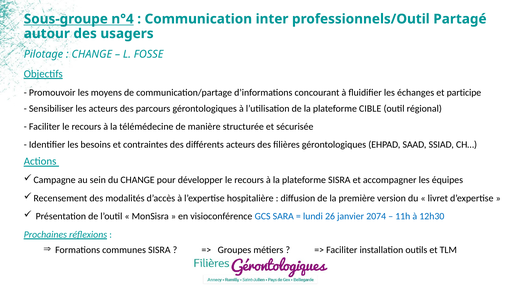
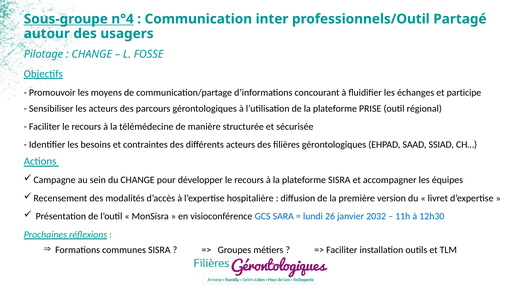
CIBLE: CIBLE -> PRISE
2074: 2074 -> 2032
